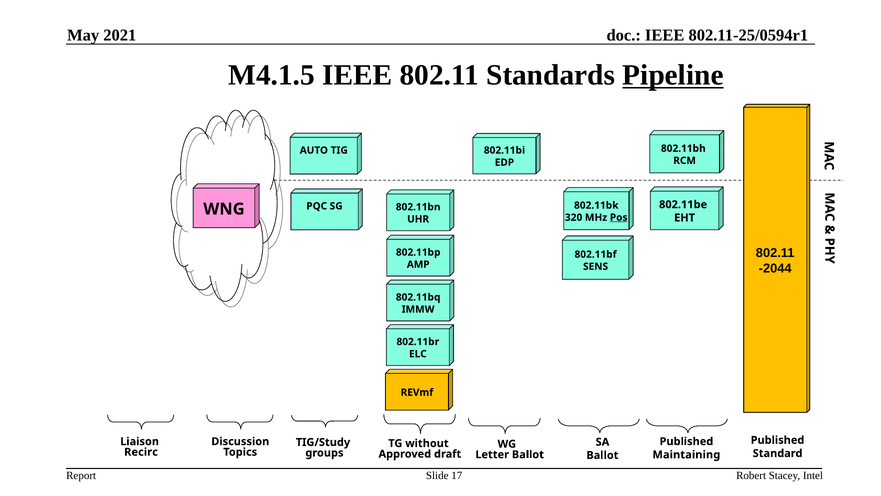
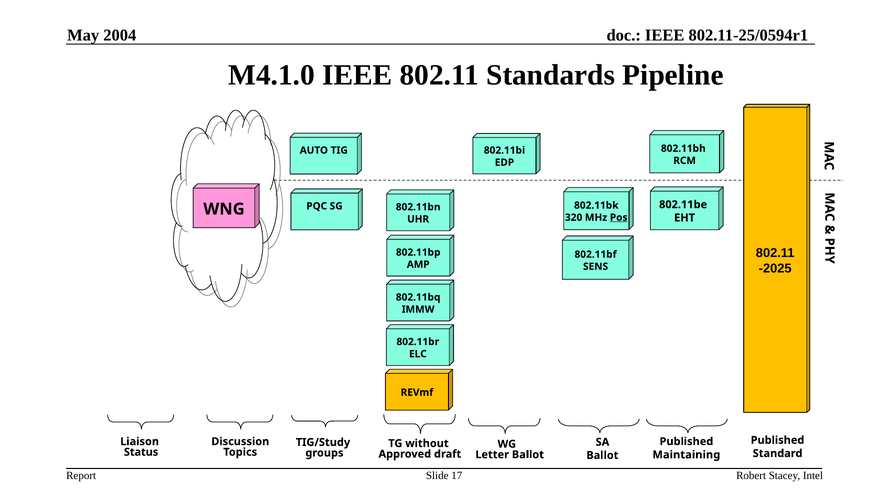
2021: 2021 -> 2004
M4.1.5: M4.1.5 -> M4.1.0
Pipeline underline: present -> none
-2044: -2044 -> -2025
Recirc: Recirc -> Status
